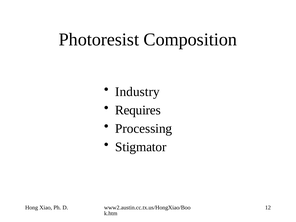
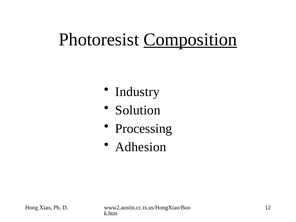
Composition underline: none -> present
Requires: Requires -> Solution
Stigmator: Stigmator -> Adhesion
